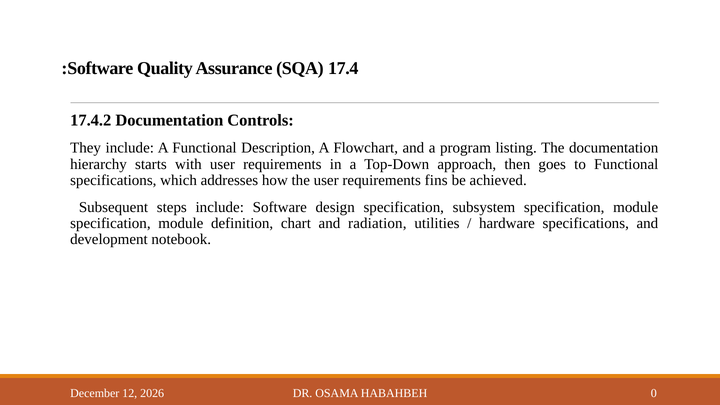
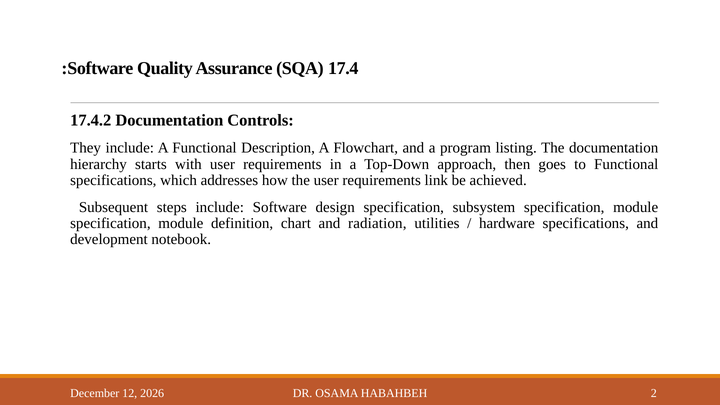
fins: fins -> link
0: 0 -> 2
